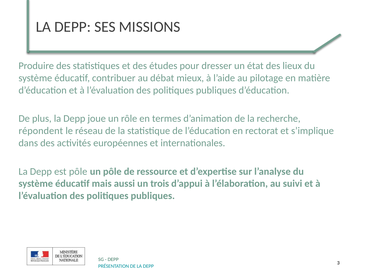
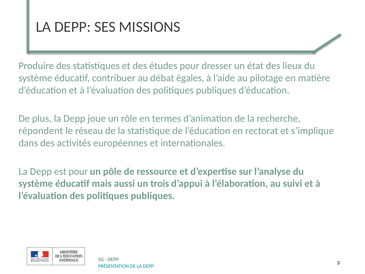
mieux: mieux -> égales
est pôle: pôle -> pour
